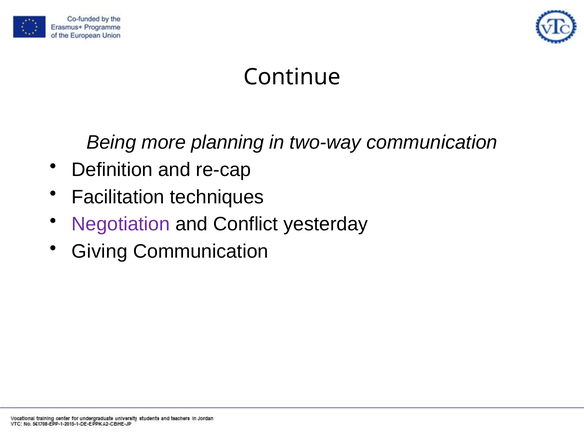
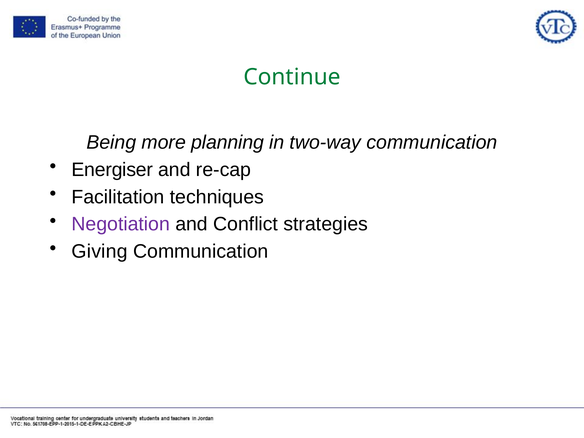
Continue colour: black -> green
Definition: Definition -> Energiser
yesterday: yesterday -> strategies
